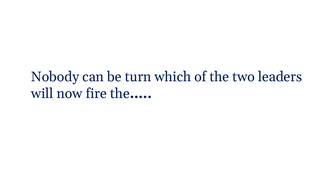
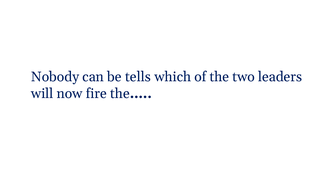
turn: turn -> tells
